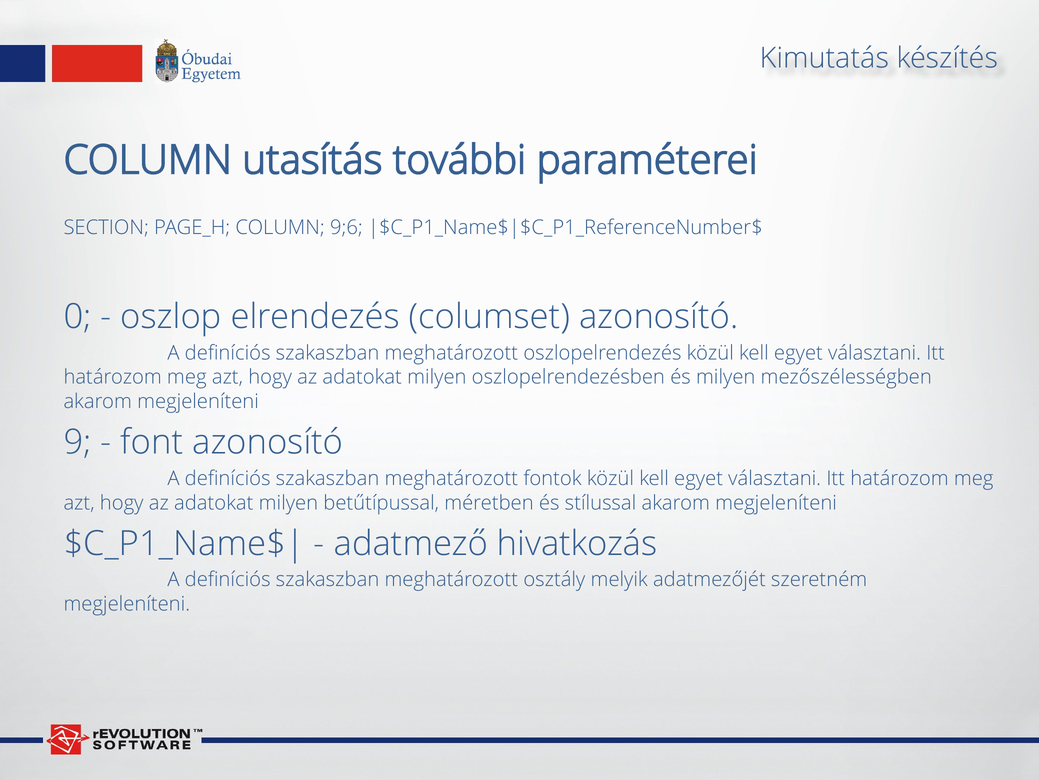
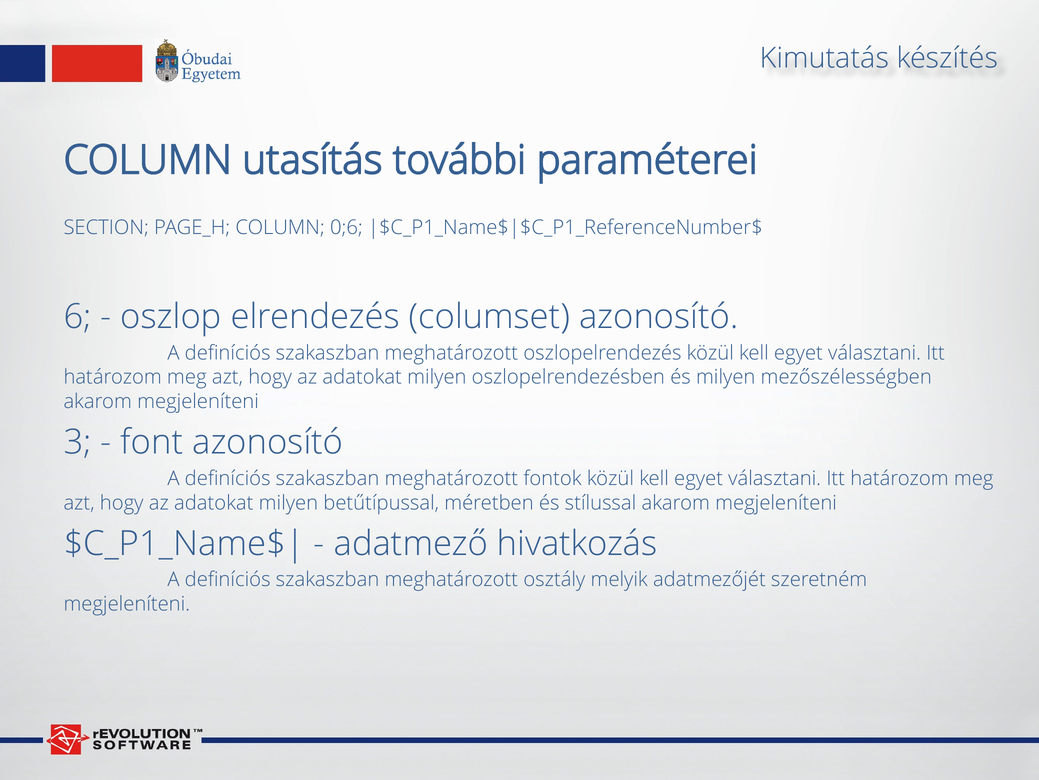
9;6: 9;6 -> 0;6
0: 0 -> 6
9: 9 -> 3
